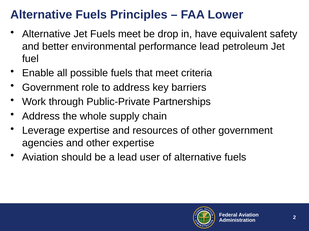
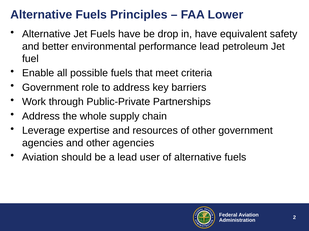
Fuels meet: meet -> have
other expertise: expertise -> agencies
